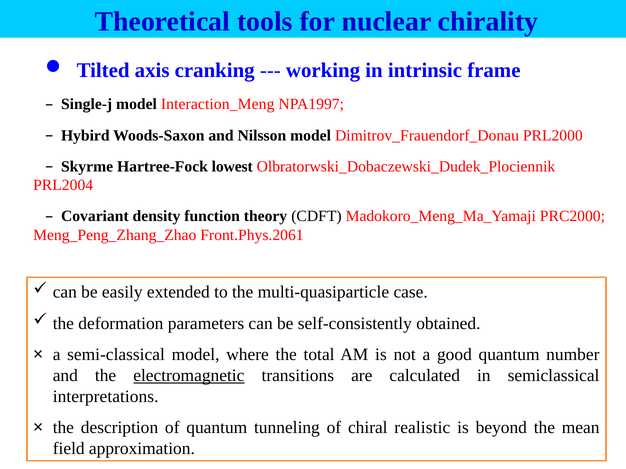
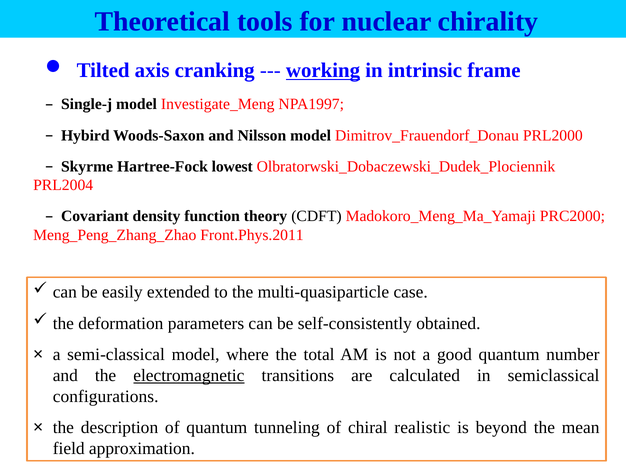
working underline: none -> present
Interaction_Meng: Interaction_Meng -> Investigate_Meng
Front.Phys.2061: Front.Phys.2061 -> Front.Phys.2011
interpretations: interpretations -> configurations
